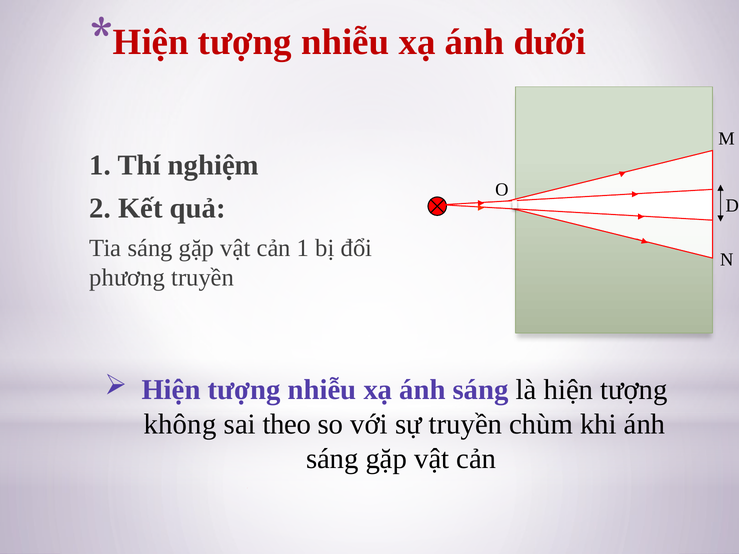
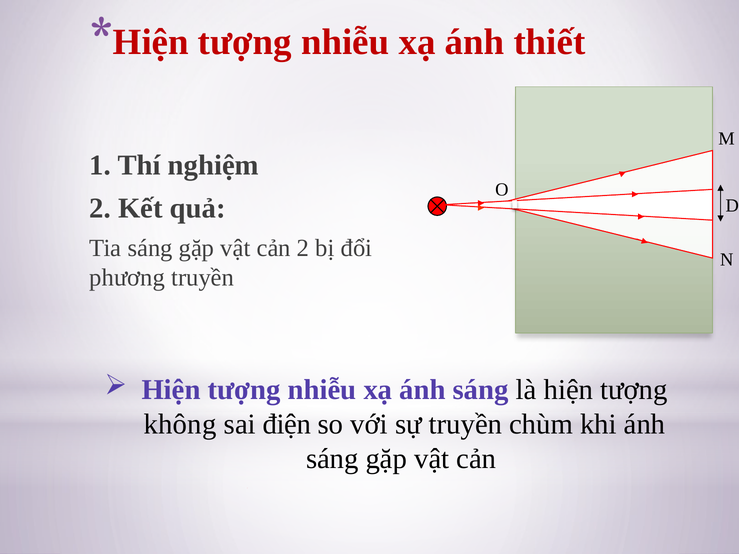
dưới: dưới -> thiết
cản 1: 1 -> 2
theo: theo -> điện
